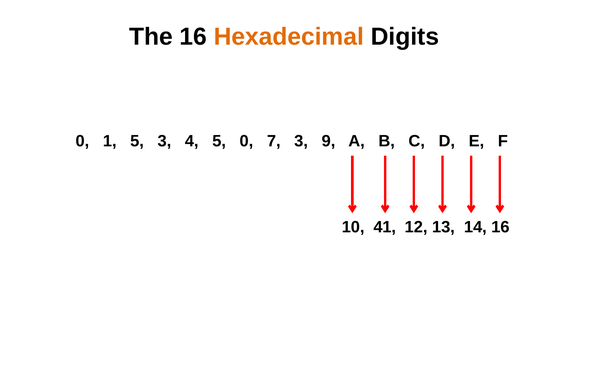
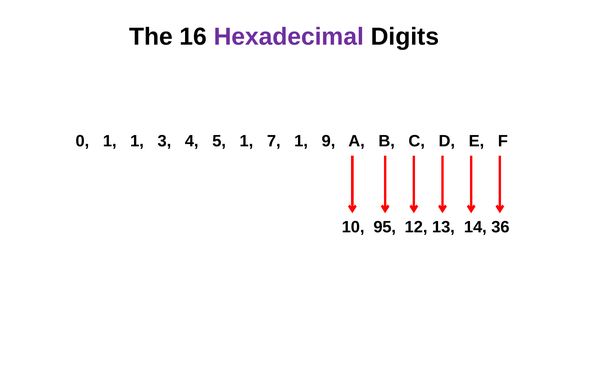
Hexadecimal colour: orange -> purple
1 5: 5 -> 1
5 0: 0 -> 1
7 3: 3 -> 1
41: 41 -> 95
14 16: 16 -> 36
